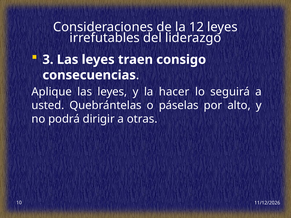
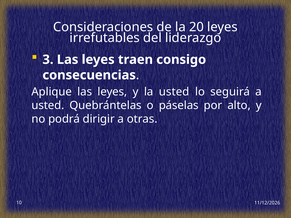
12: 12 -> 20
la hacer: hacer -> usted
